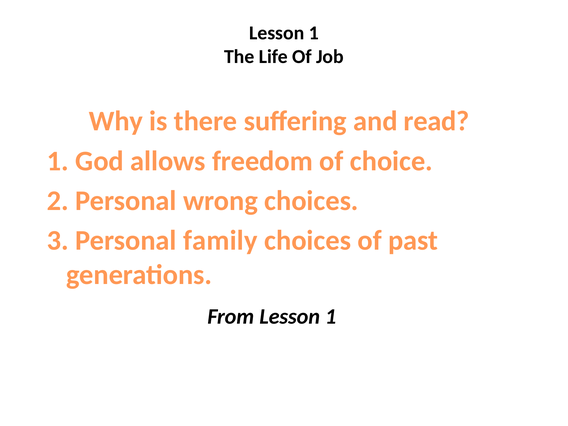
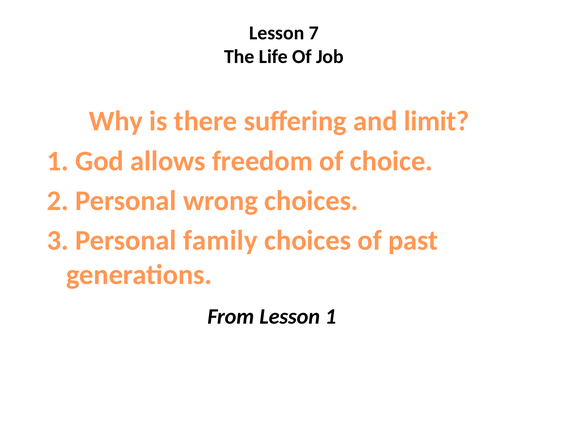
1 at (314, 33): 1 -> 7
read: read -> limit
